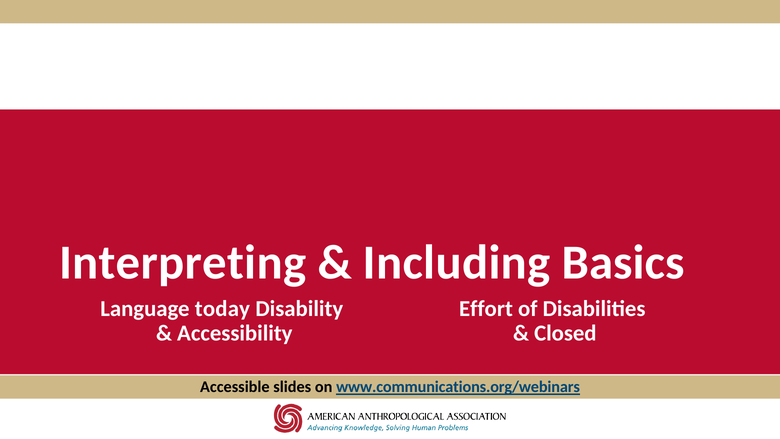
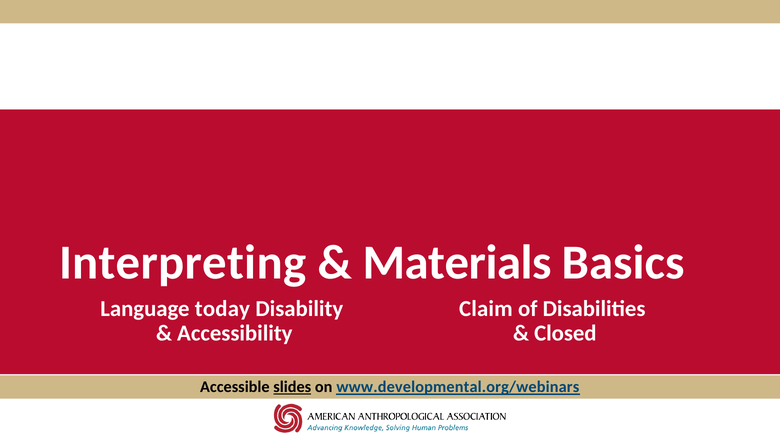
Including: Including -> Materials
Effort: Effort -> Claim
slides underline: none -> present
www.communications.org/webinars: www.communications.org/webinars -> www.developmental.org/webinars
